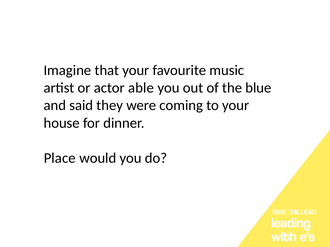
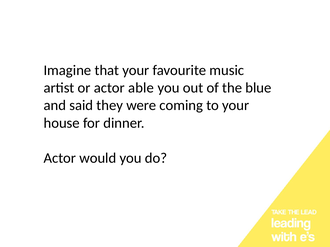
Place at (60, 158): Place -> Actor
